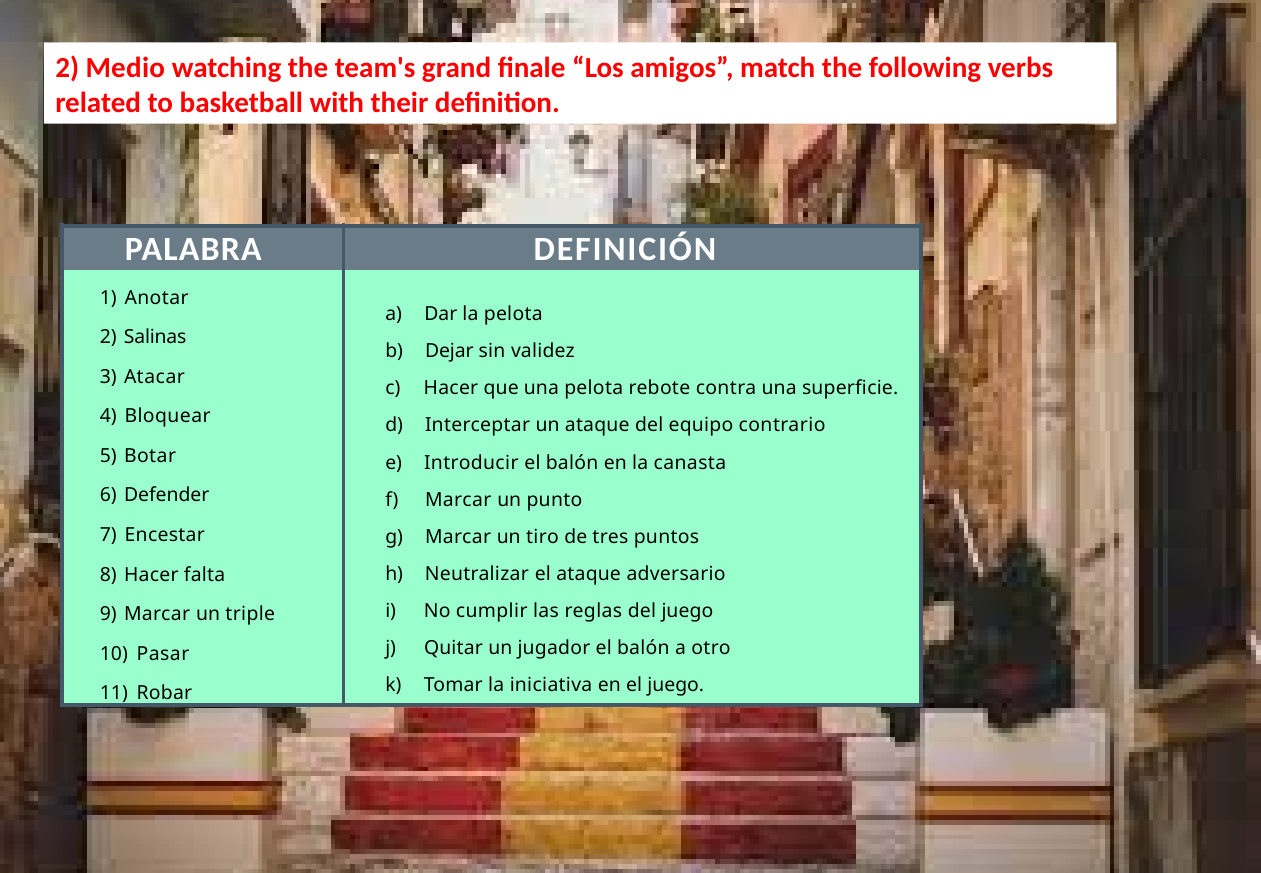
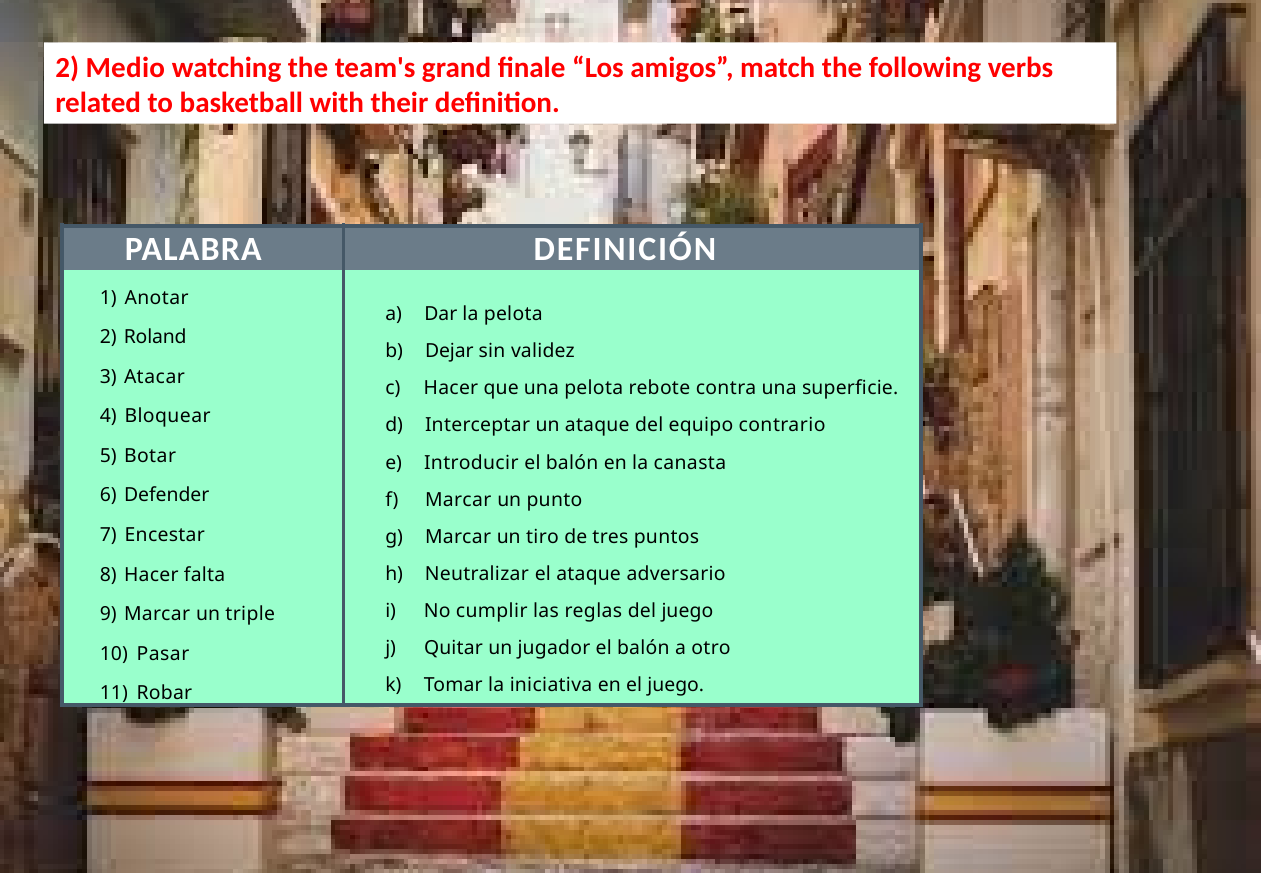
Salinas: Salinas -> Roland
